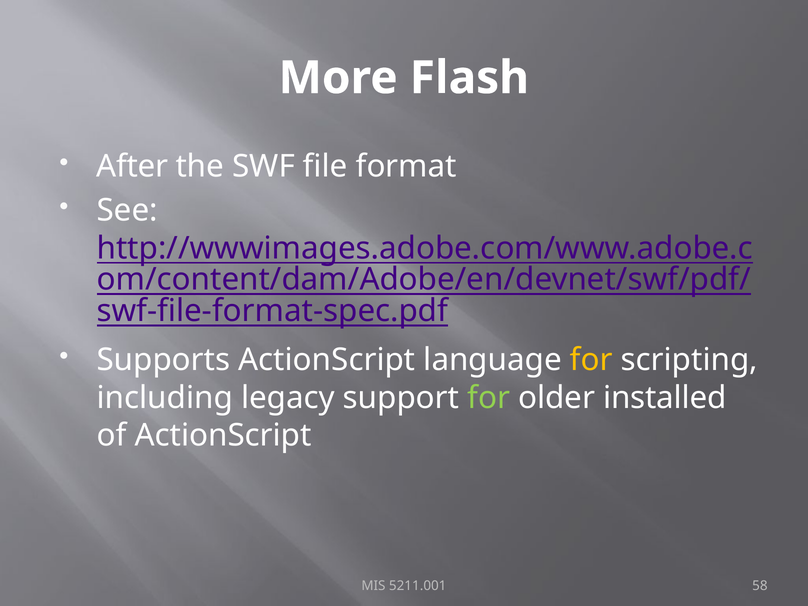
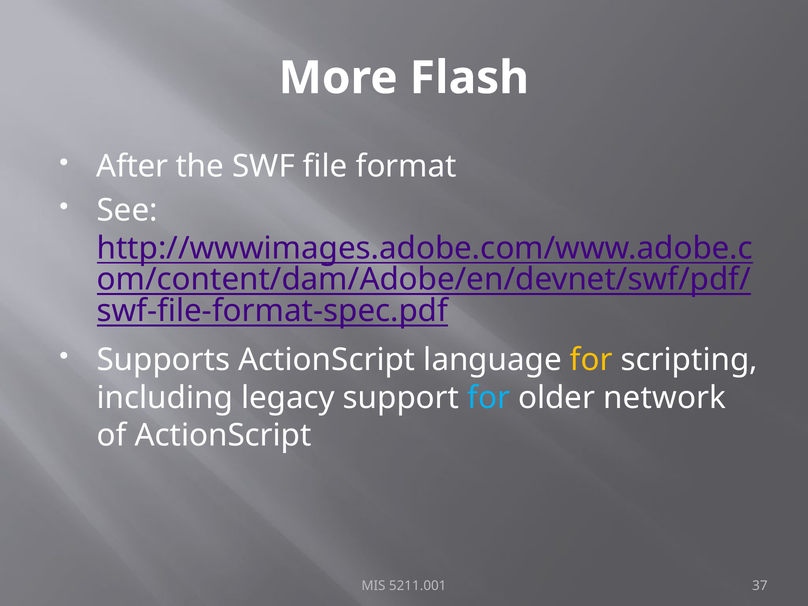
for at (489, 398) colour: light green -> light blue
installed: installed -> network
58: 58 -> 37
